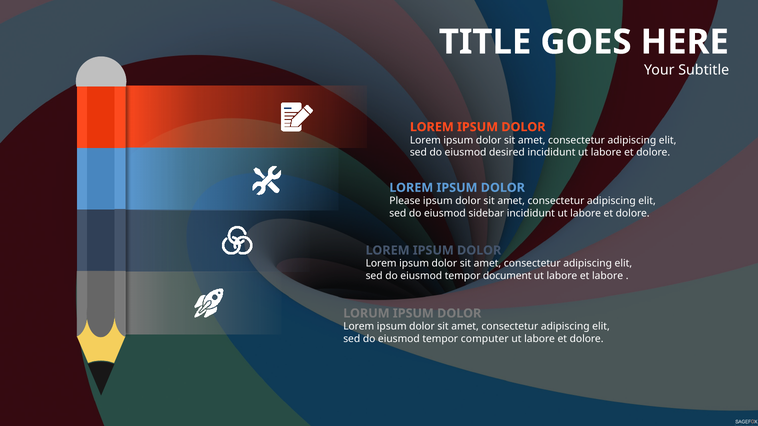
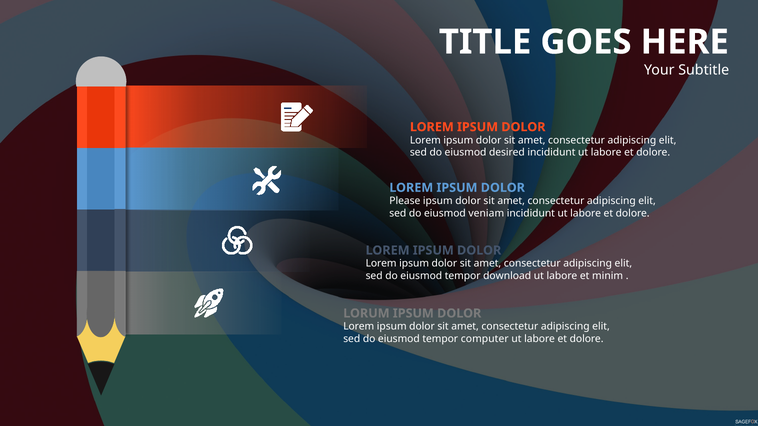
sidebar: sidebar -> veniam
document: document -> download
et labore: labore -> minim
